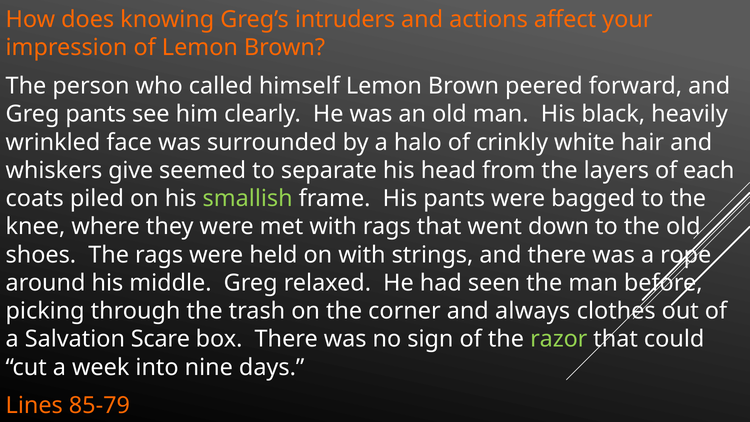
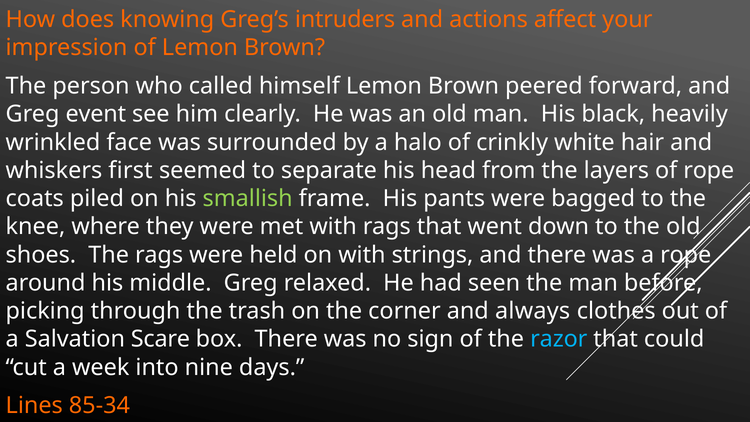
Greg pants: pants -> event
give: give -> first
of each: each -> rope
razor colour: light green -> light blue
85-79: 85-79 -> 85-34
